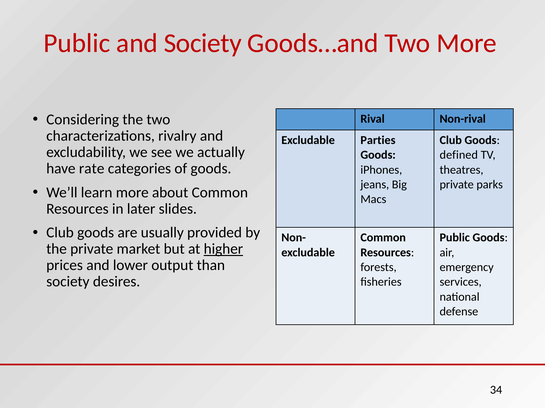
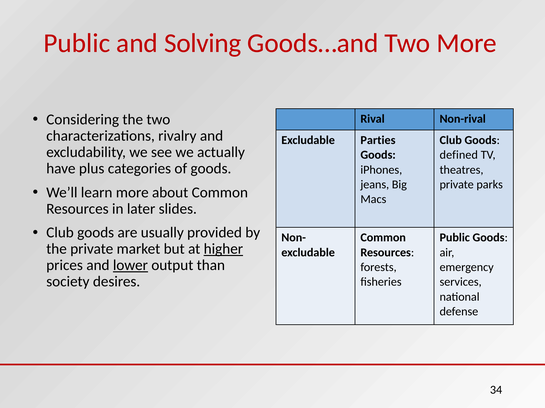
and Society: Society -> Solving
rate: rate -> plus
lower underline: none -> present
